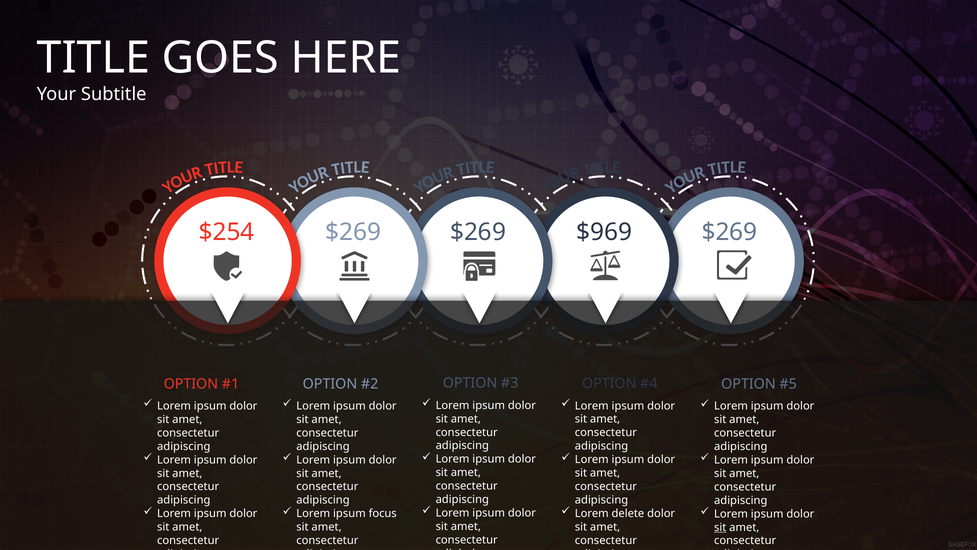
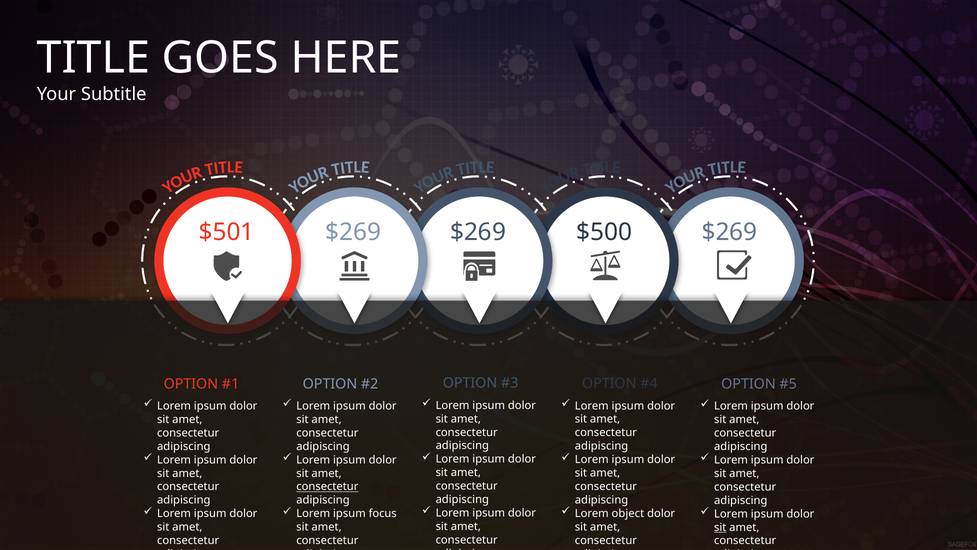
$254: $254 -> $501
$969: $969 -> $500
consectetur at (327, 486) underline: none -> present
delete: delete -> object
